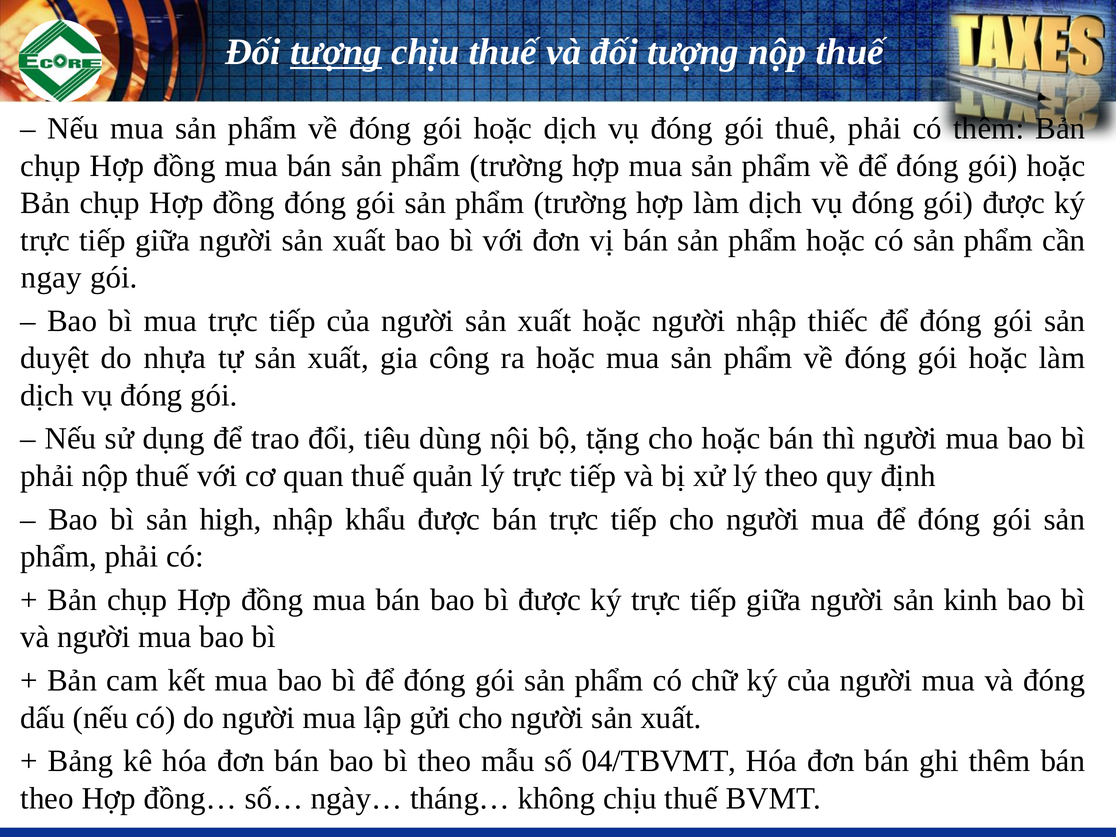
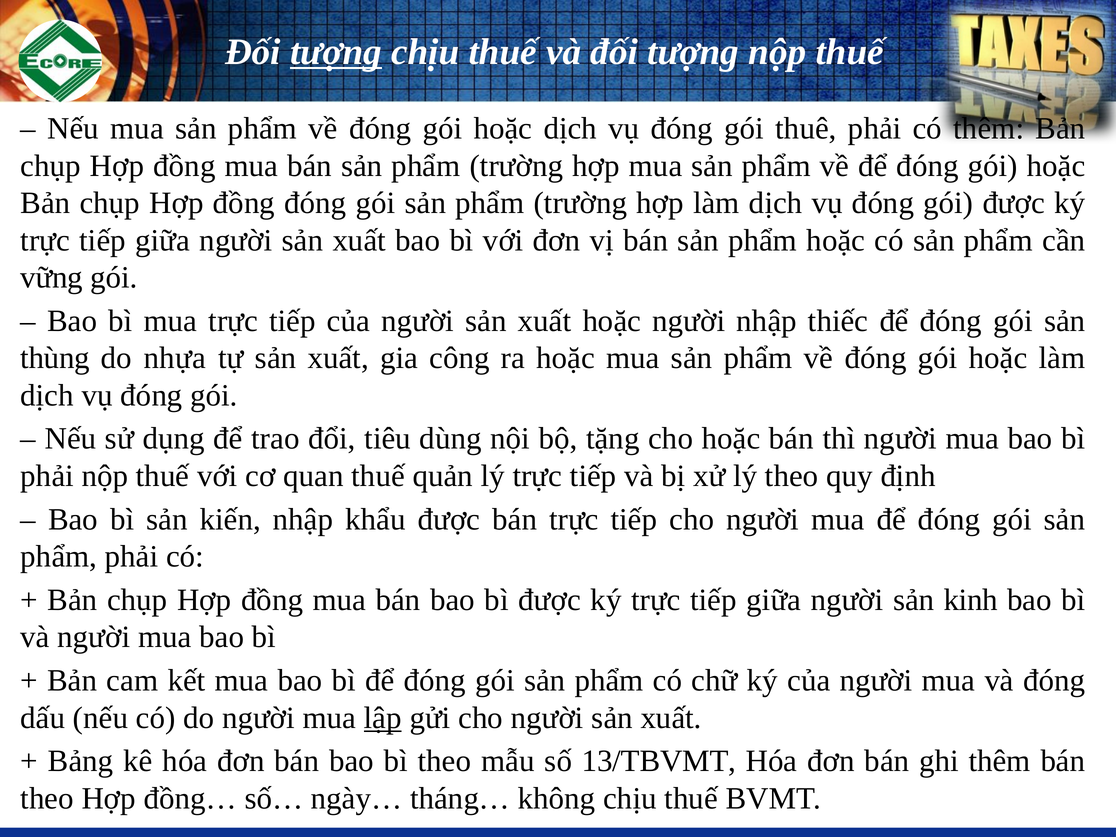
ngay: ngay -> vững
duyệt: duyệt -> thùng
high: high -> kiến
lập underline: none -> present
04/TBVMT: 04/TBVMT -> 13/TBVMT
